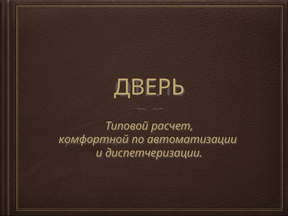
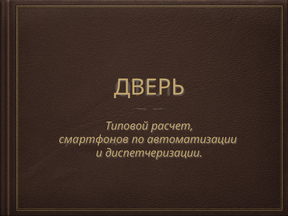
комфортной: комфортной -> смартфонов
